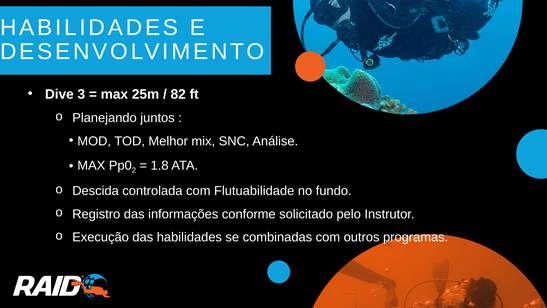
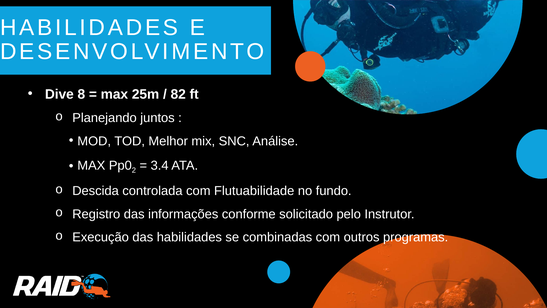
3: 3 -> 8
1.8: 1.8 -> 3.4
